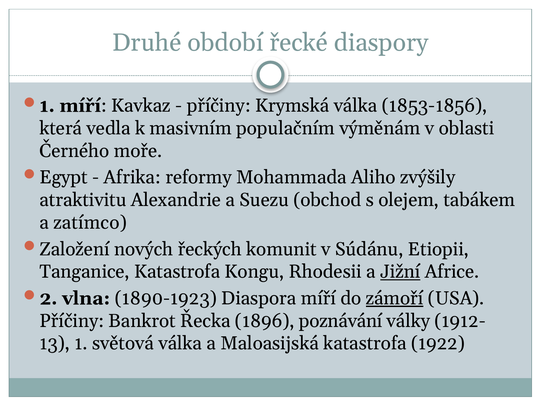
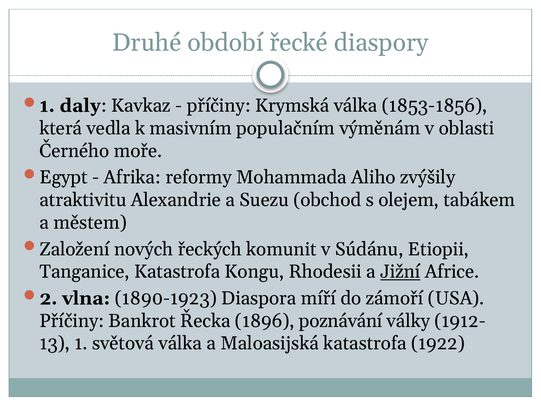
1 míří: míří -> daly
zatímco: zatímco -> městem
zámoří underline: present -> none
